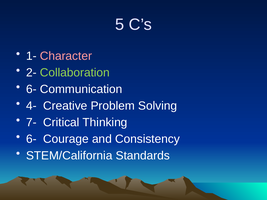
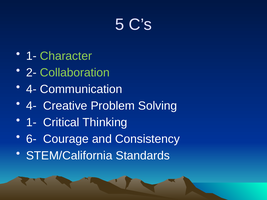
Character colour: pink -> light green
6- at (31, 89): 6- -> 4-
7- at (31, 122): 7- -> 1-
